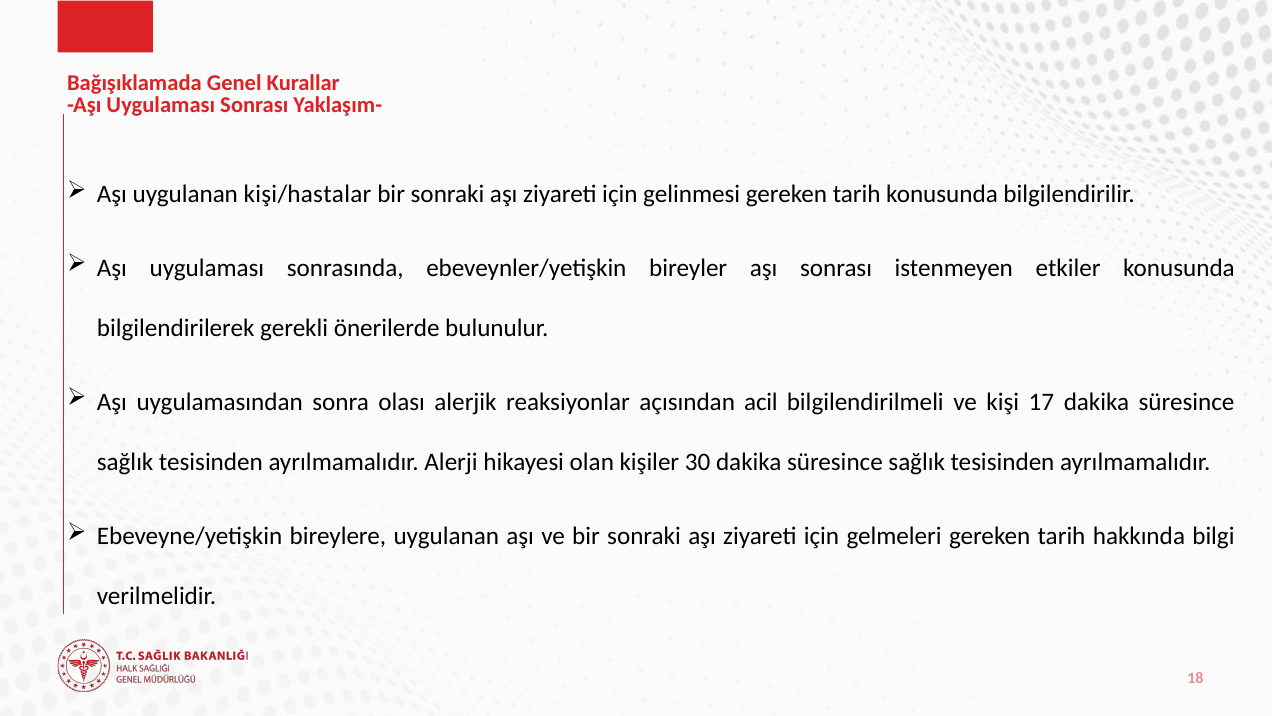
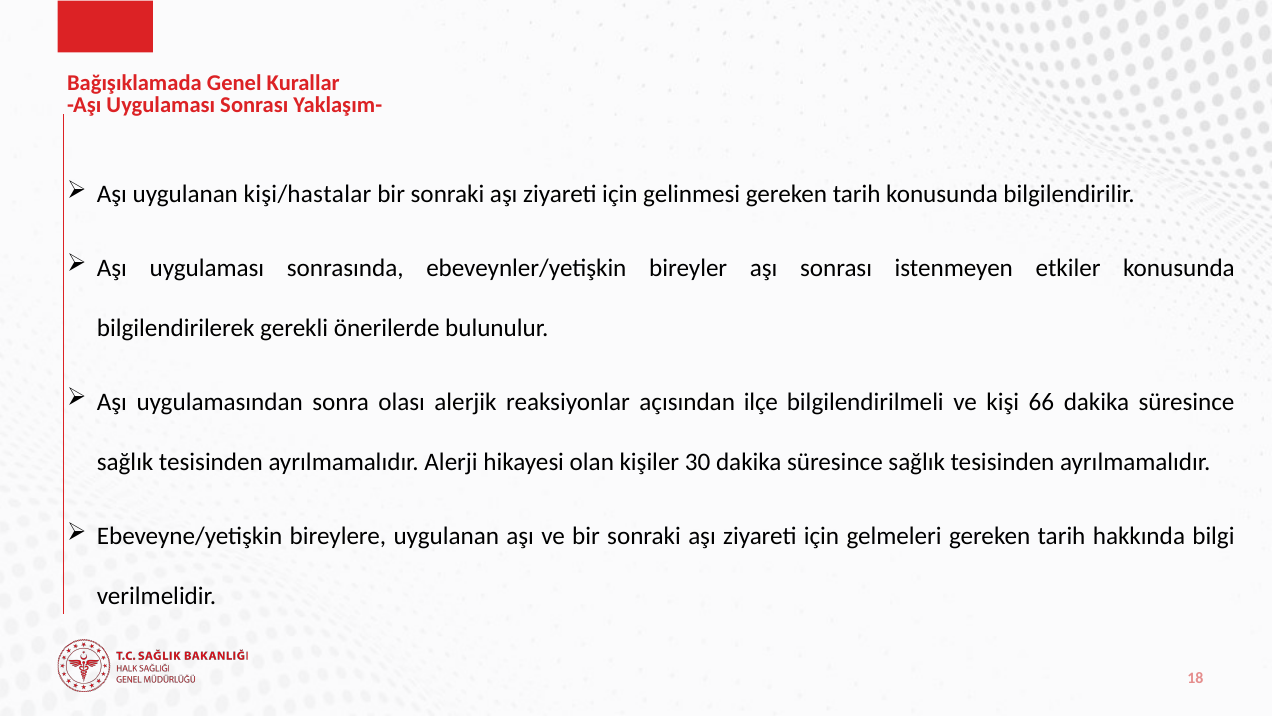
acil: acil -> ilçe
17: 17 -> 66
